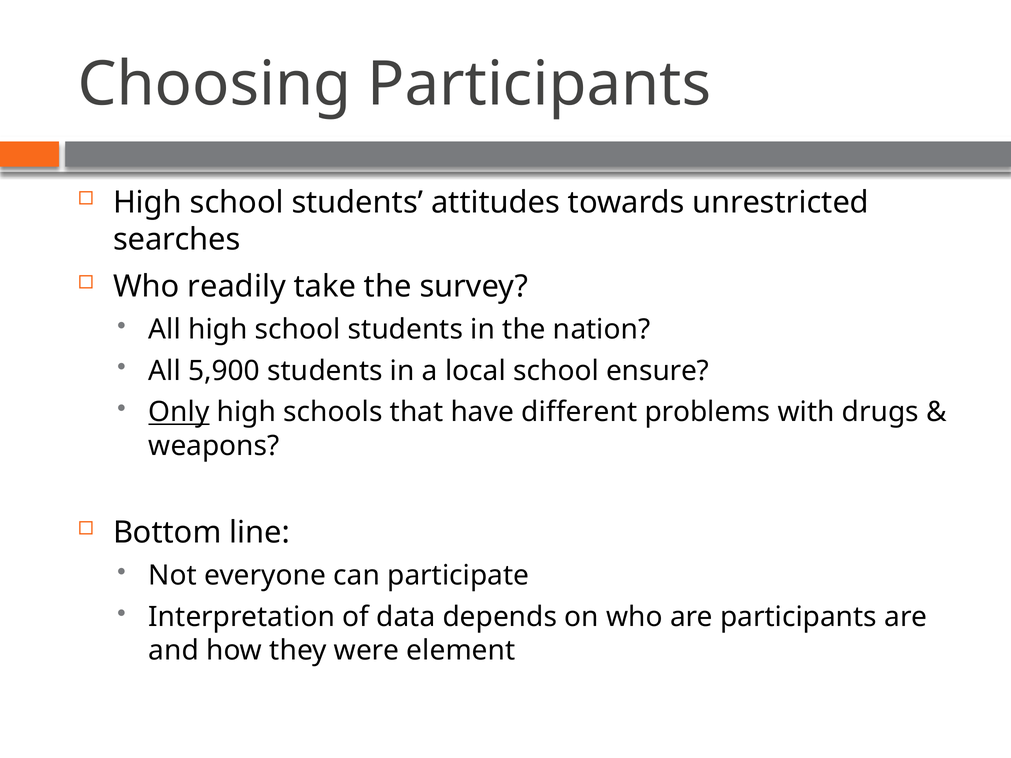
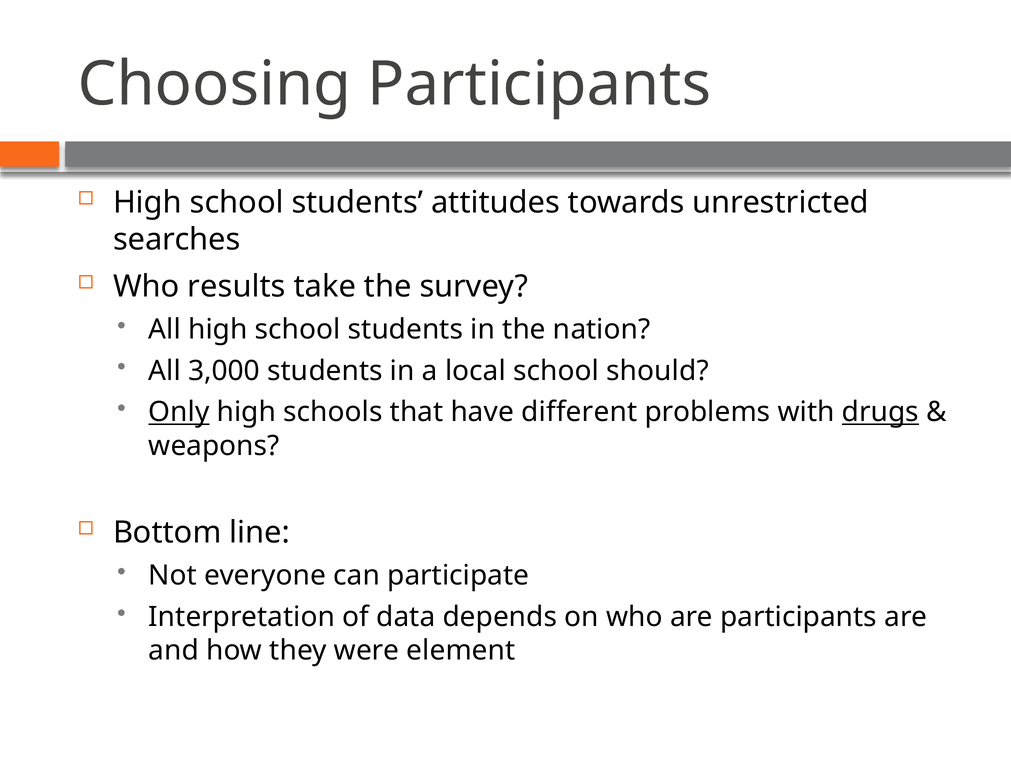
readily: readily -> results
5,900: 5,900 -> 3,000
ensure: ensure -> should
drugs underline: none -> present
